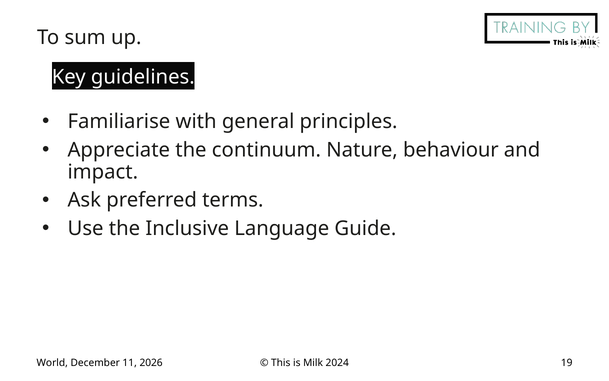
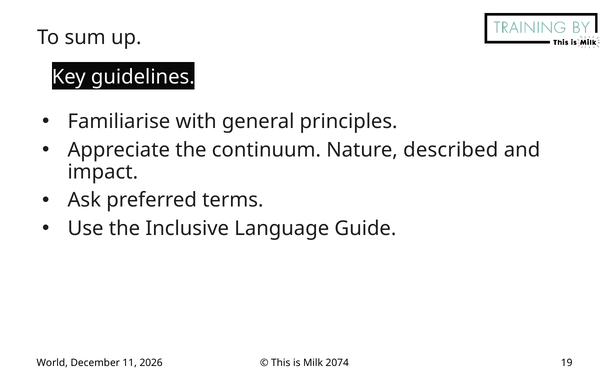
behaviour: behaviour -> described
2024: 2024 -> 2074
